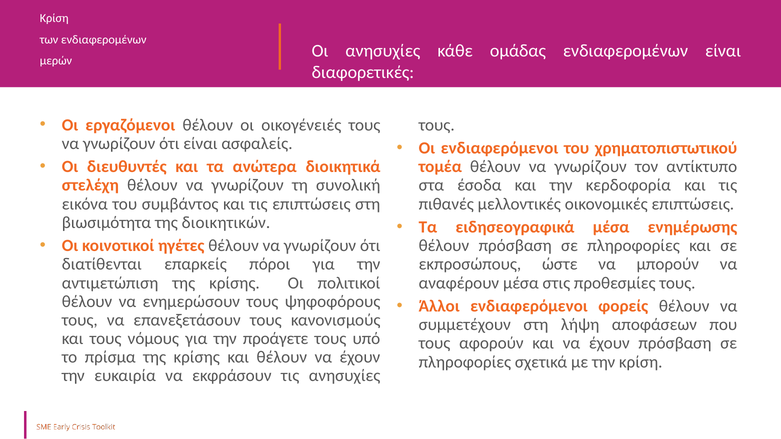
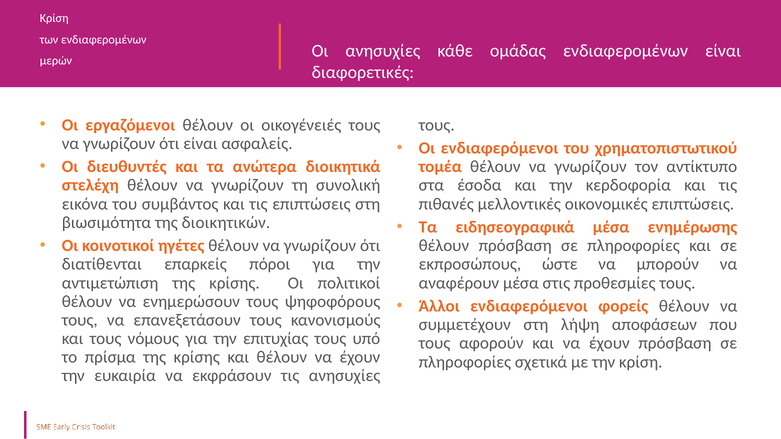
προάγετε: προάγετε -> επιτυχίας
